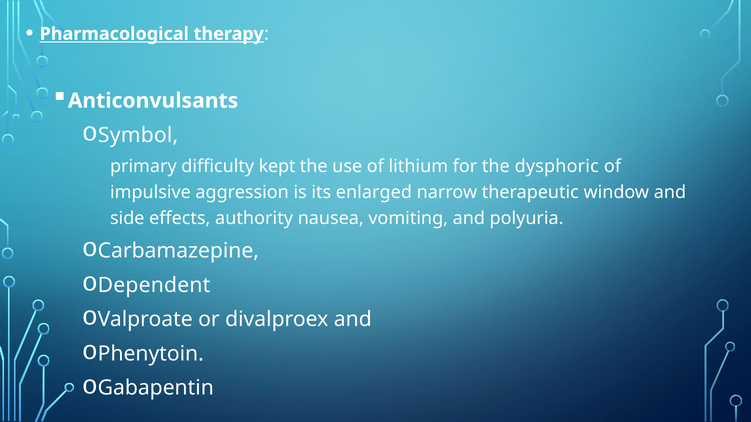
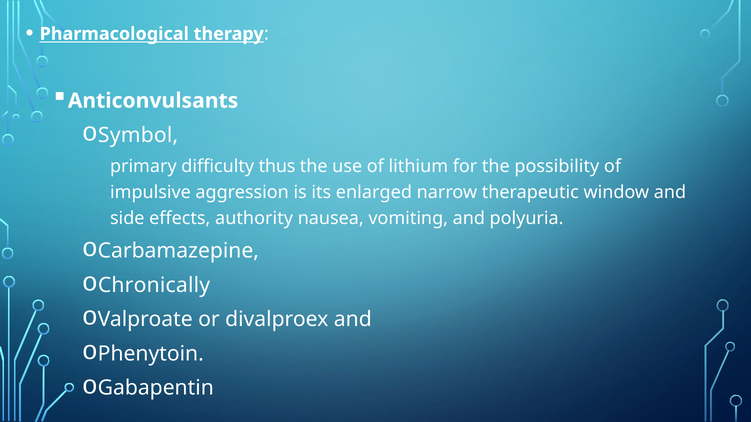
kept: kept -> thus
dysphoric: dysphoric -> possibility
Dependent: Dependent -> Chronically
